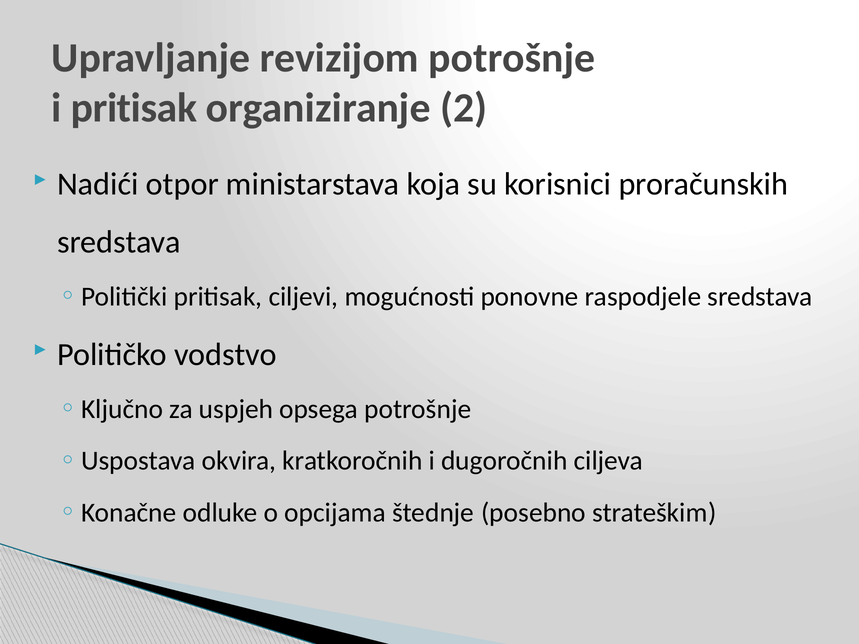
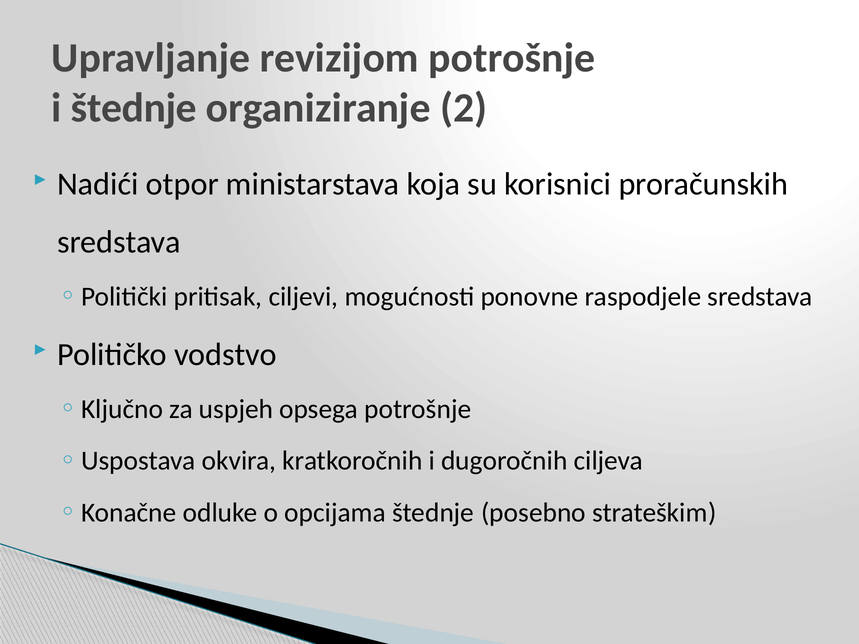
i pritisak: pritisak -> štednje
